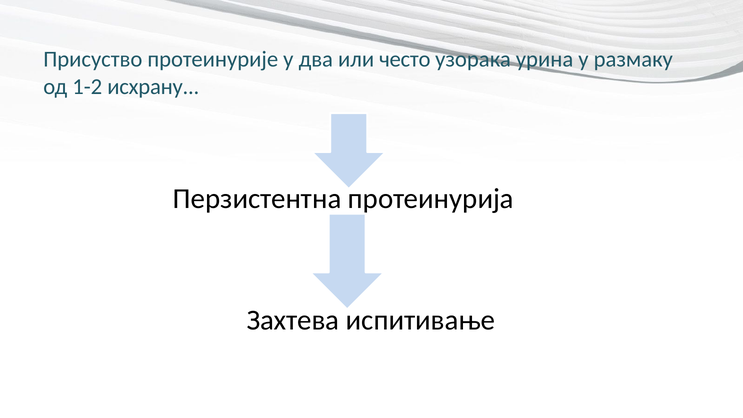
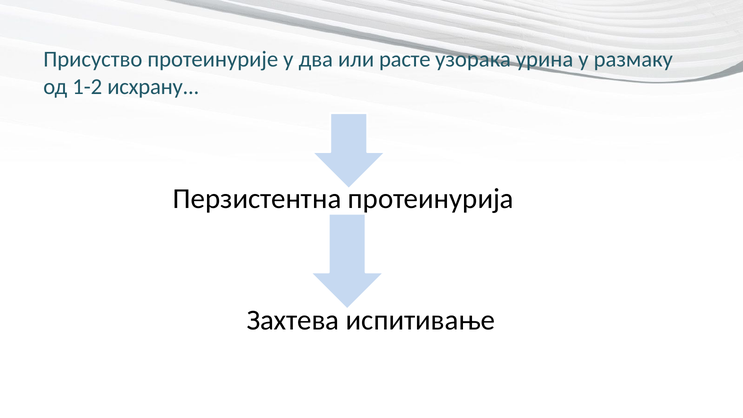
често: често -> расте
